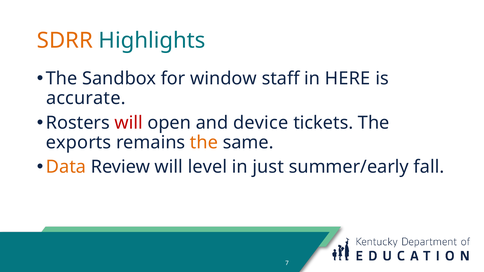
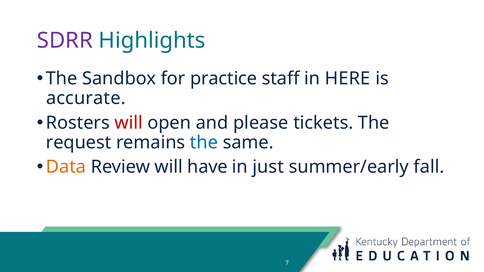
SDRR colour: orange -> purple
window: window -> practice
device: device -> please
exports: exports -> request
the at (204, 142) colour: orange -> blue
level: level -> have
